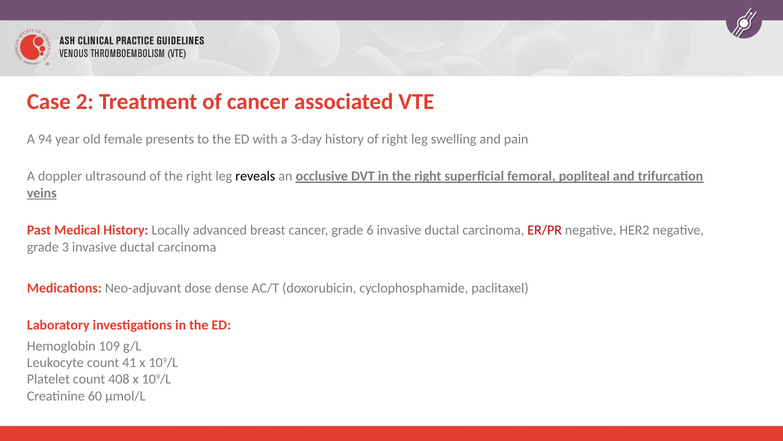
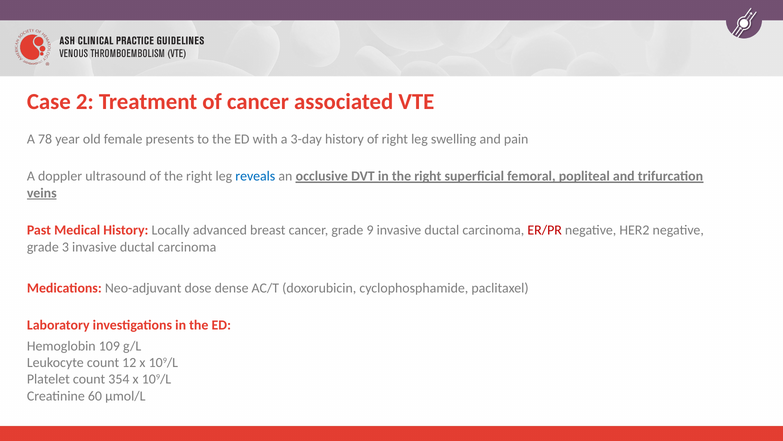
94: 94 -> 78
reveals colour: black -> blue
6: 6 -> 9
41: 41 -> 12
408: 408 -> 354
